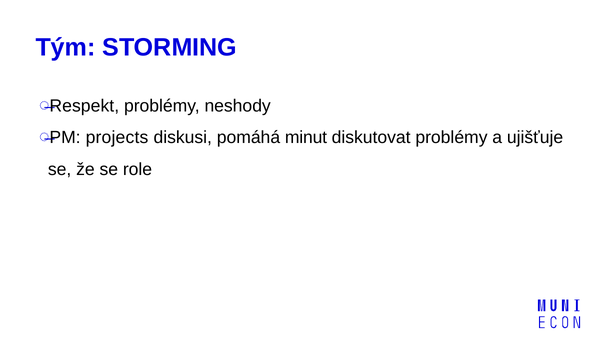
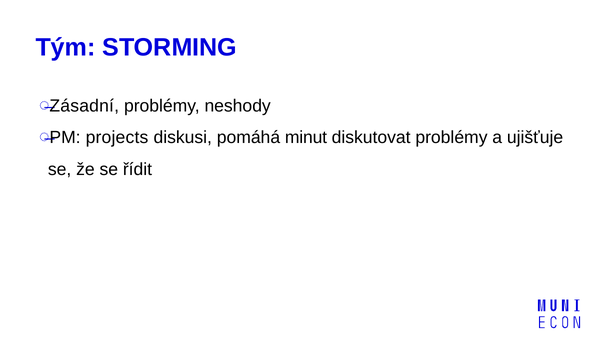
Respekt: Respekt -> Zásadní
role: role -> řídit
